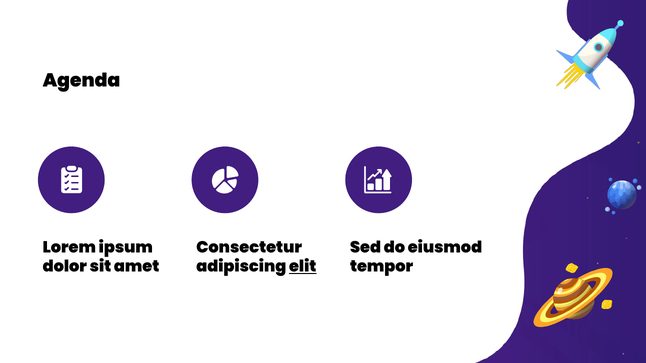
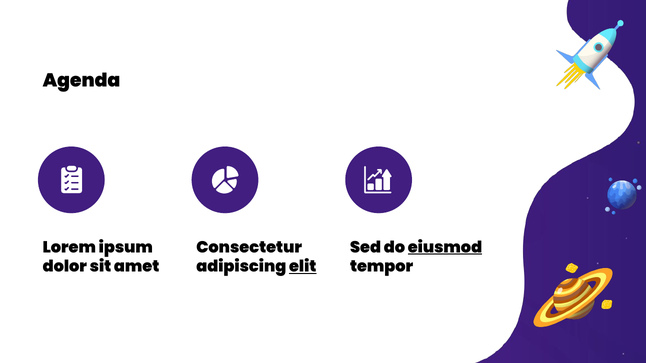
eiusmod underline: none -> present
